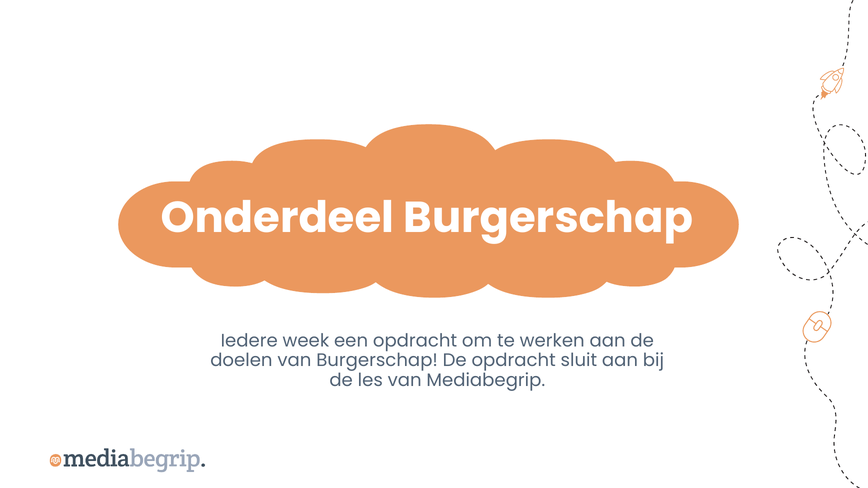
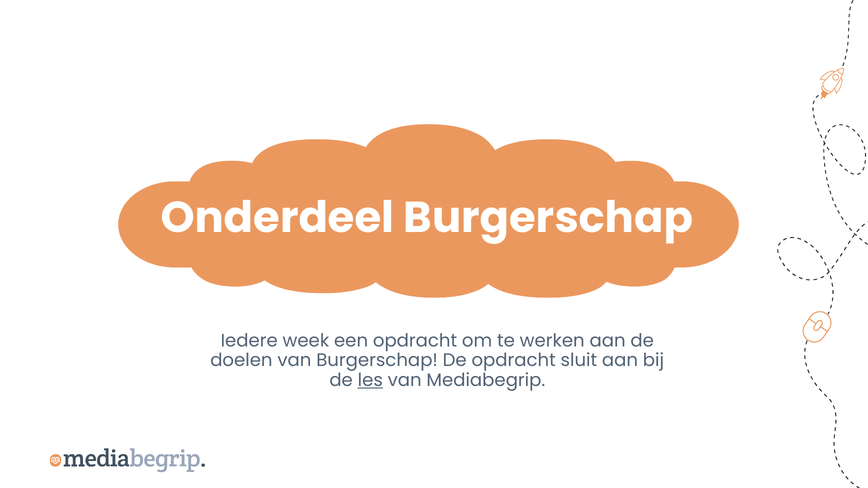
les underline: none -> present
